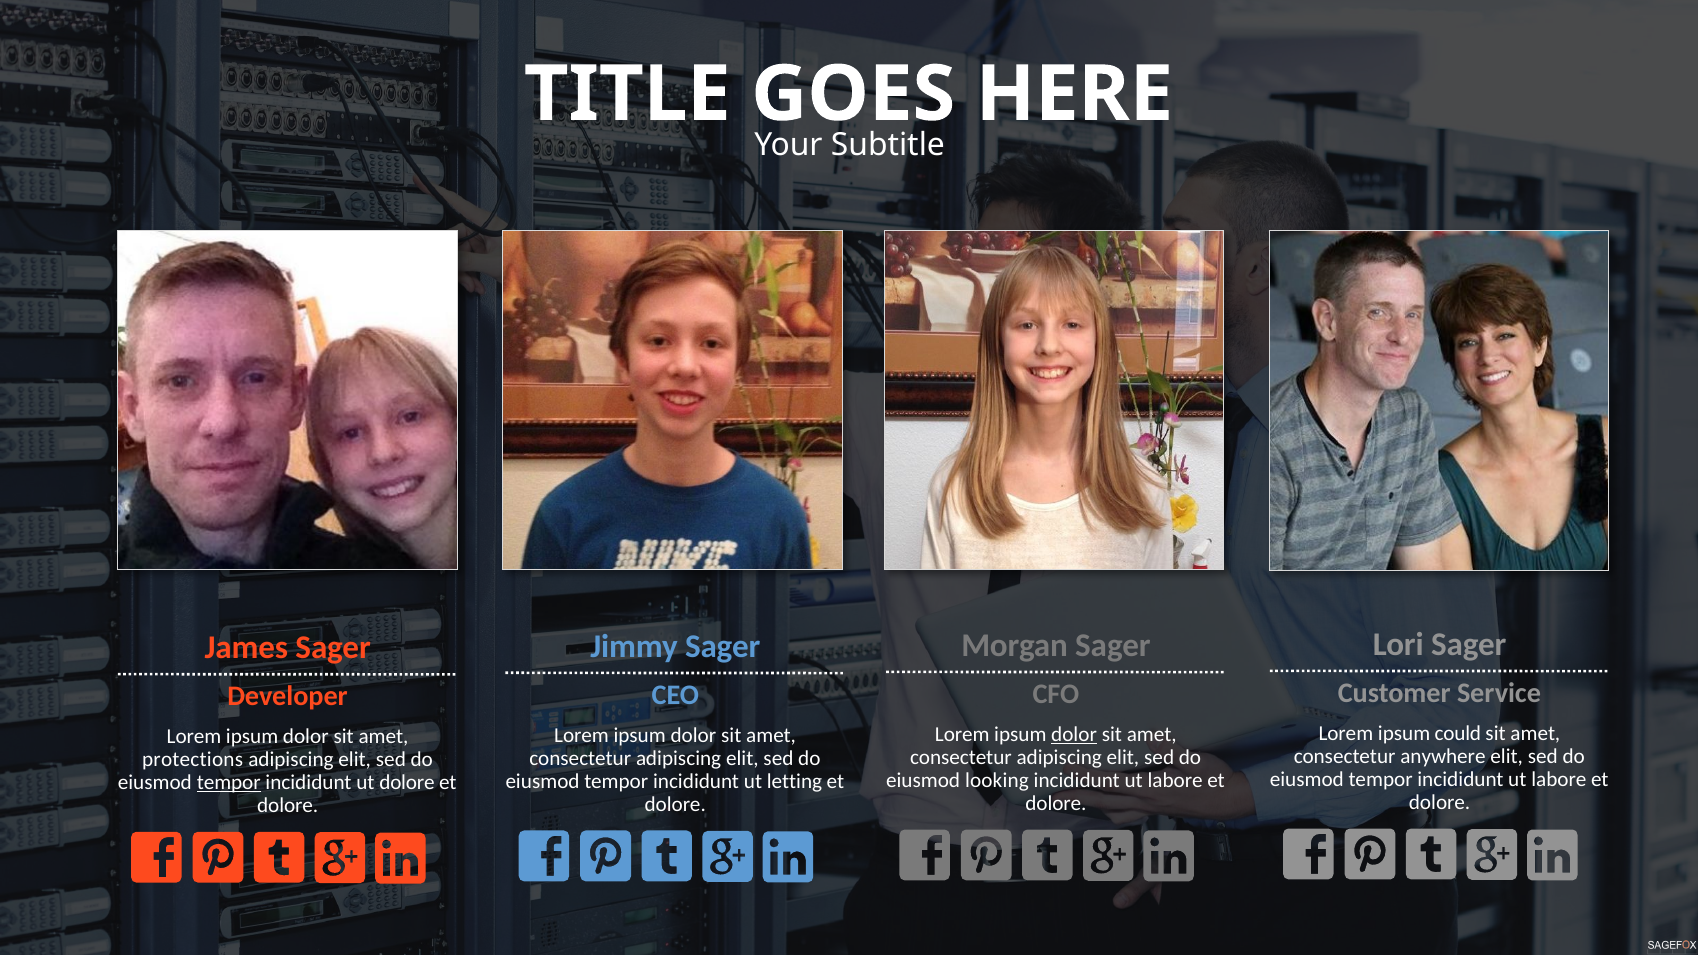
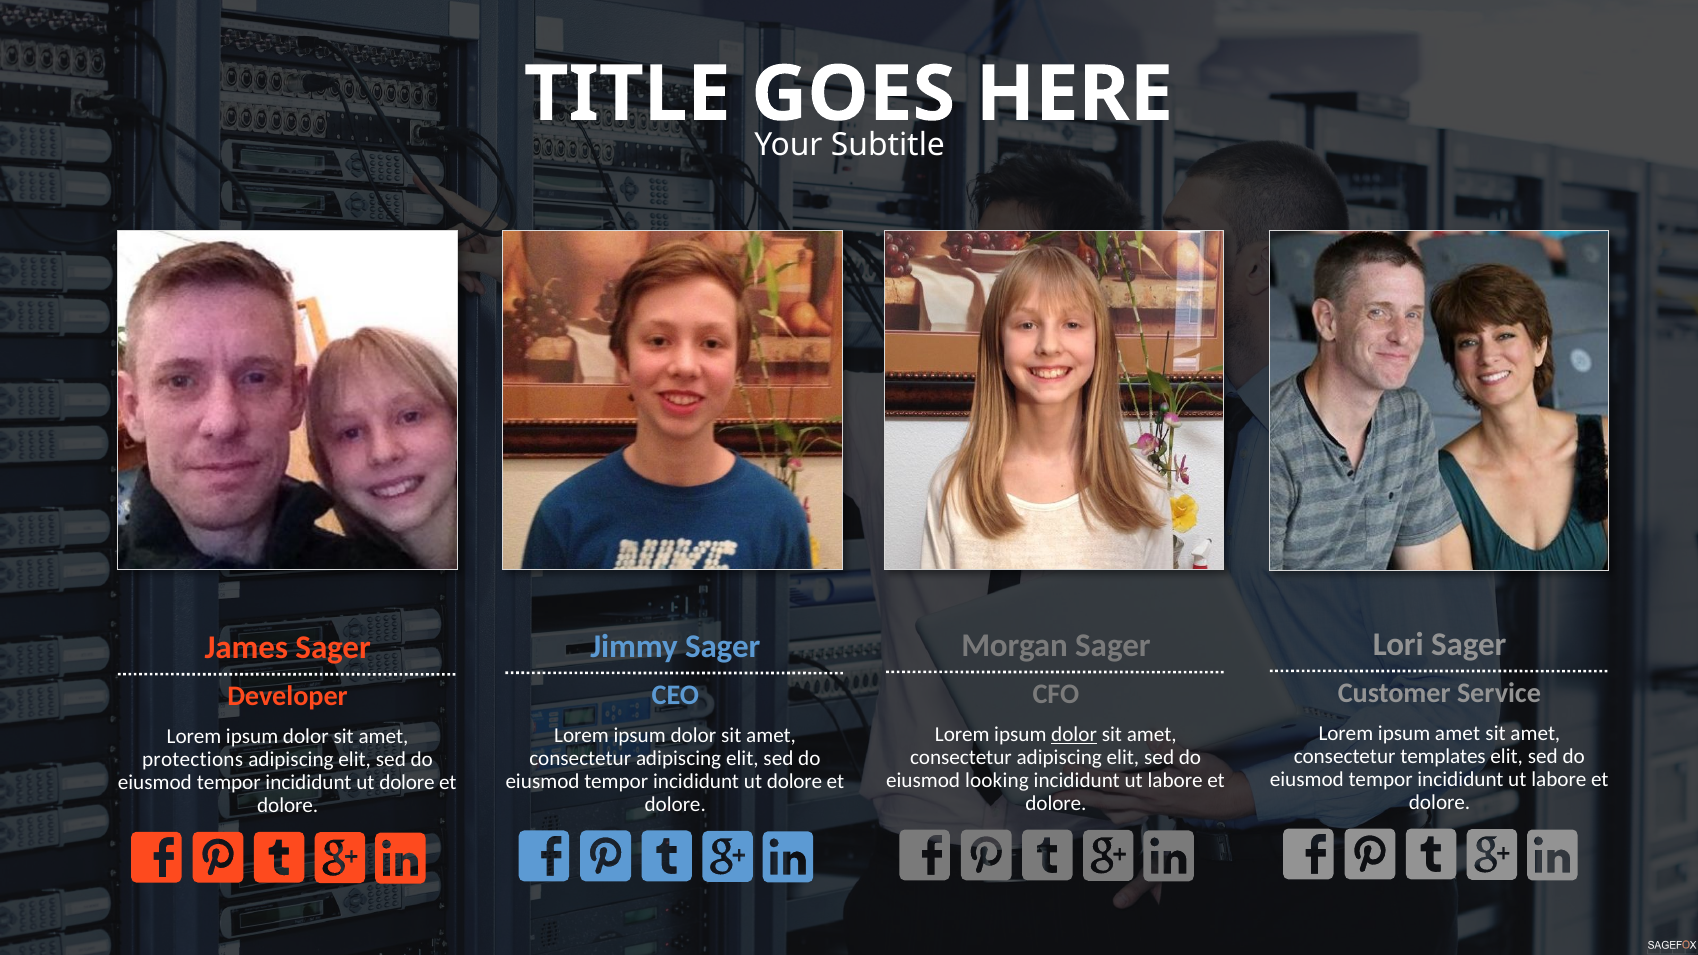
ipsum could: could -> amet
anywhere: anywhere -> templates
letting at (794, 781): letting -> dolore
tempor at (229, 783) underline: present -> none
